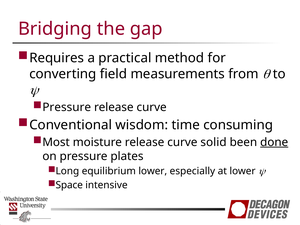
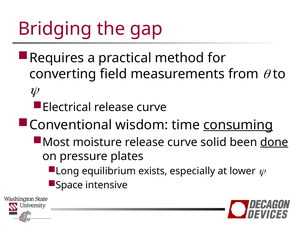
Pressure at (67, 107): Pressure -> Electrical
consuming underline: none -> present
equilibrium lower: lower -> exists
